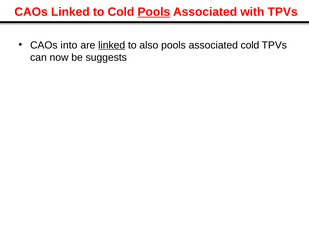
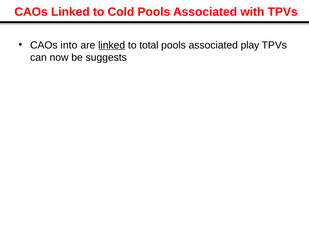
Pools at (154, 12) underline: present -> none
also: also -> total
associated cold: cold -> play
